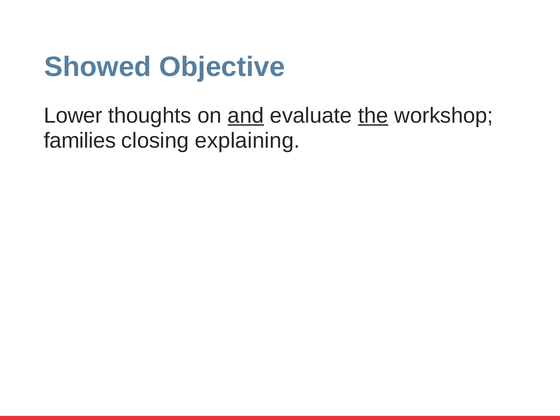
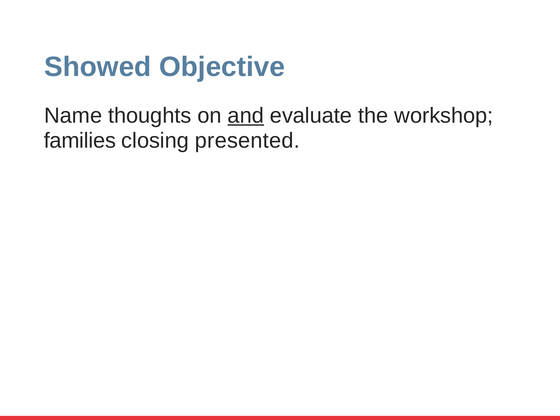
Lower: Lower -> Name
the underline: present -> none
explaining: explaining -> presented
